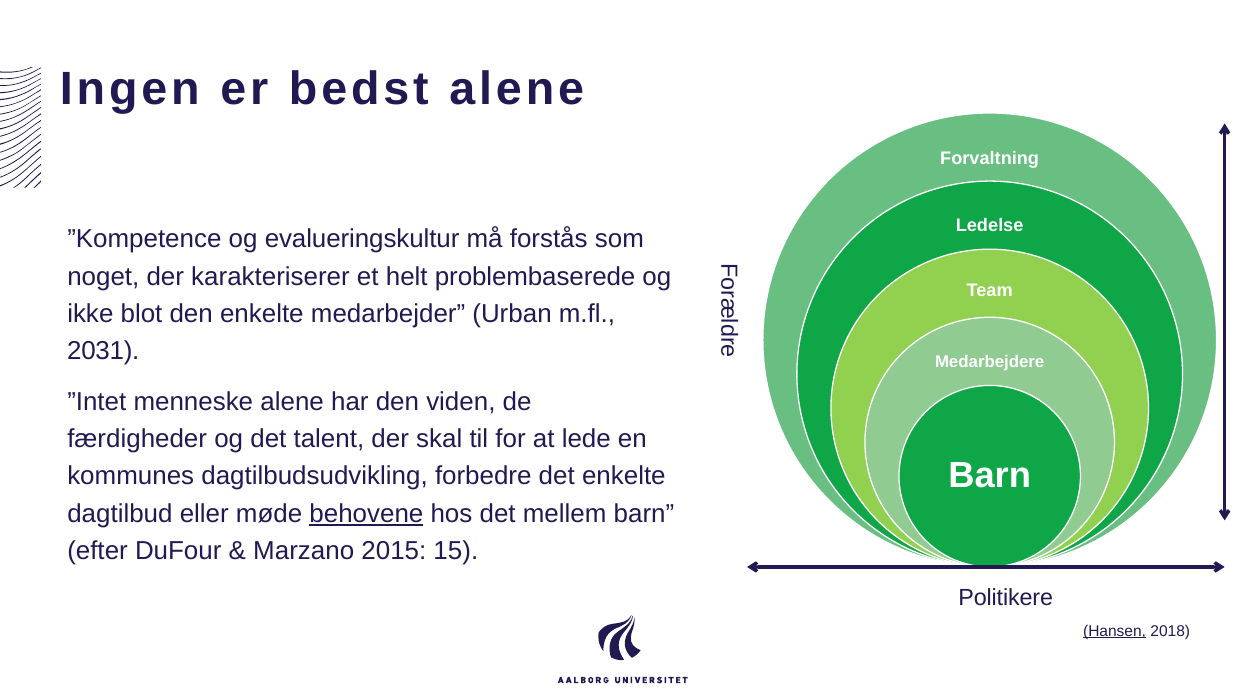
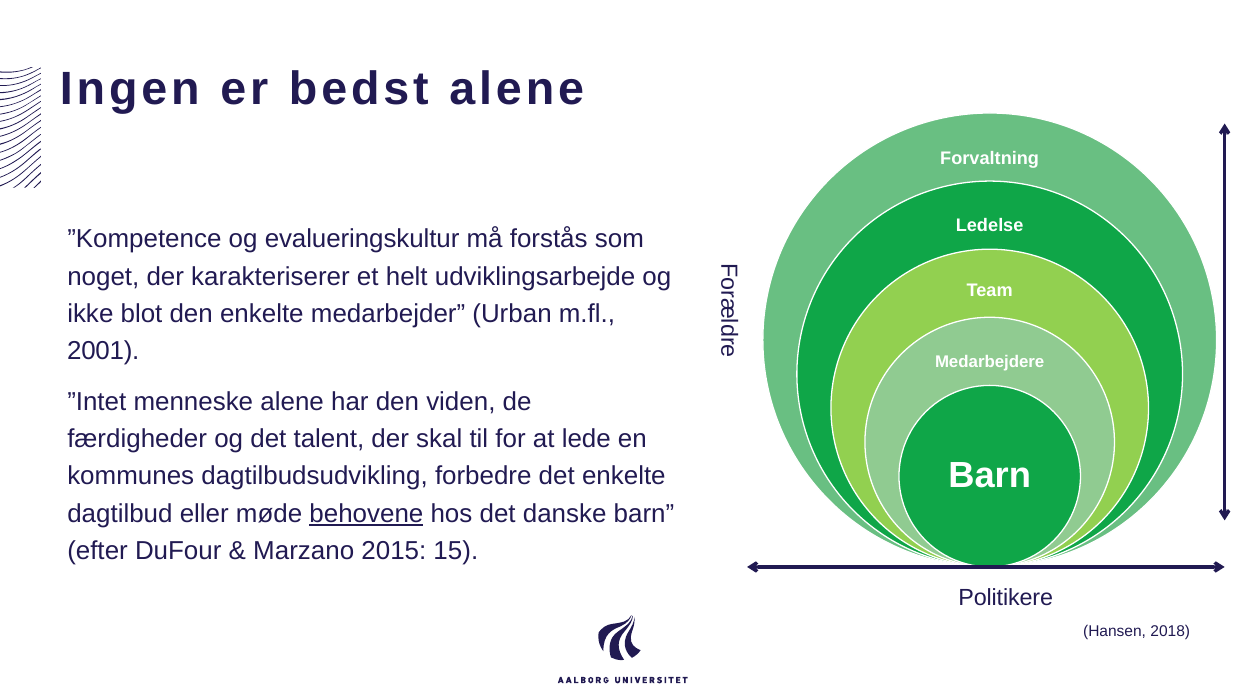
problembaserede: problembaserede -> udviklingsarbejde
2031: 2031 -> 2001
mellem: mellem -> danske
Hansen underline: present -> none
